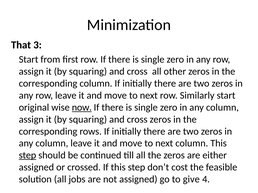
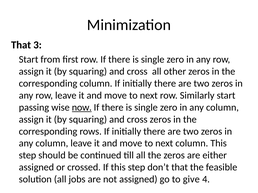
original: original -> passing
step at (27, 156) underline: present -> none
don’t cost: cost -> that
